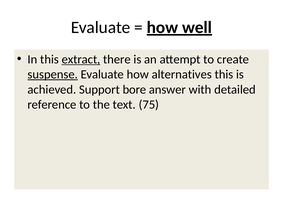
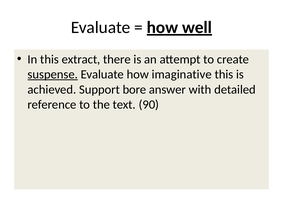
extract underline: present -> none
alternatives: alternatives -> imaginative
75: 75 -> 90
